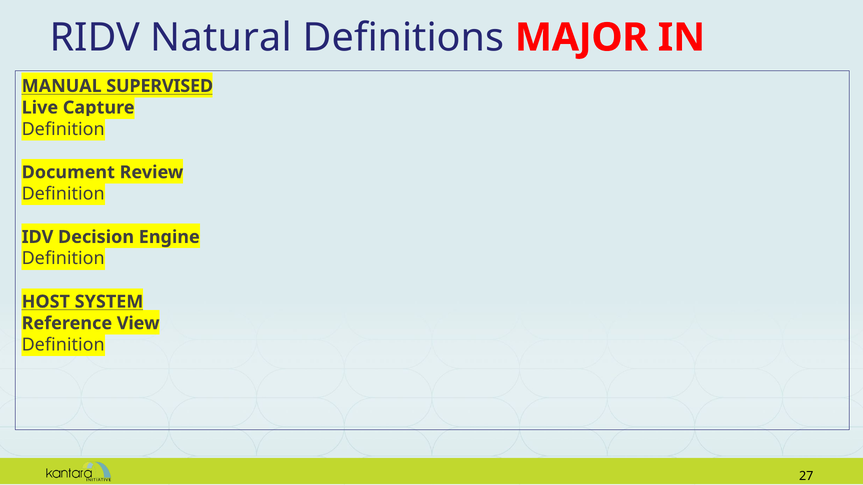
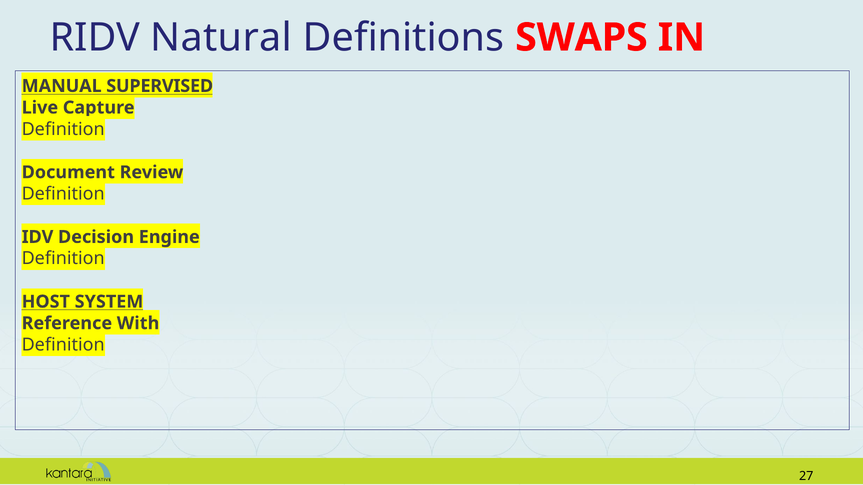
MAJOR: MAJOR -> SWAPS
View: View -> With
